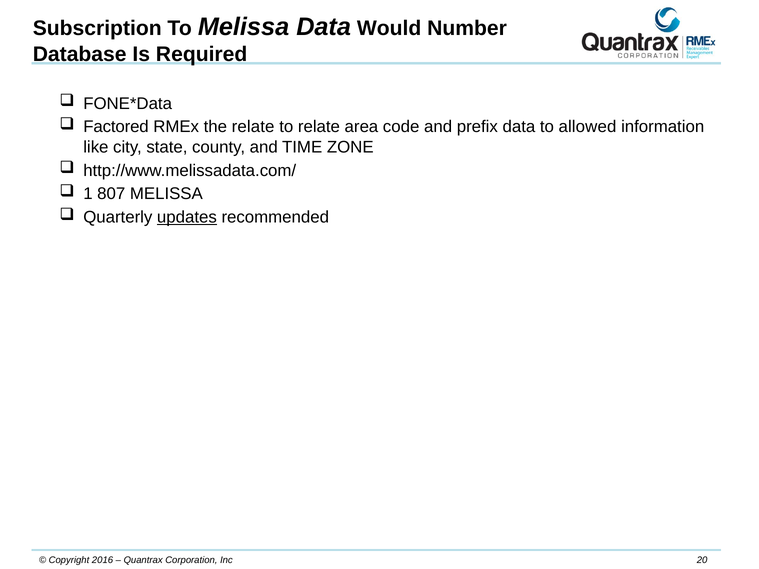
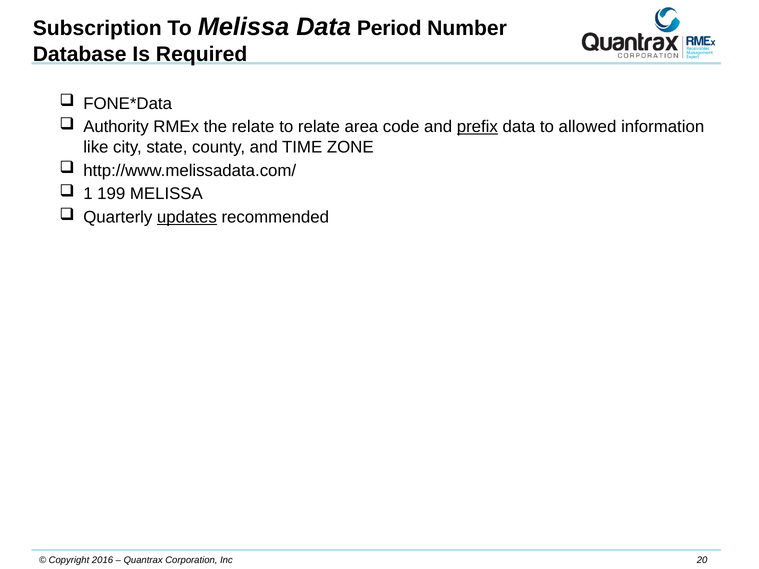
Would: Would -> Period
Factored: Factored -> Authority
prefix underline: none -> present
807: 807 -> 199
